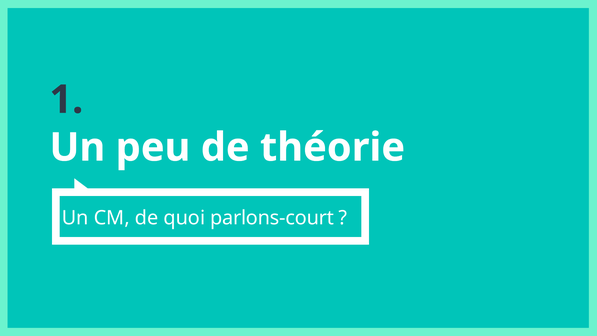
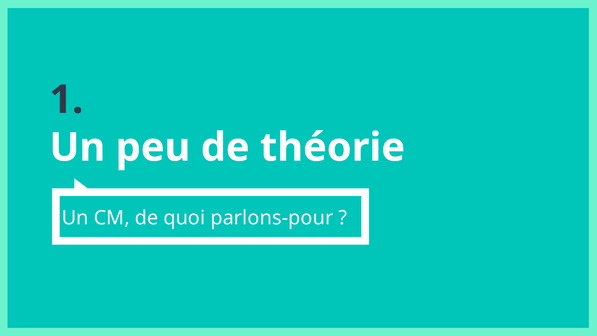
parlons-court: parlons-court -> parlons-pour
